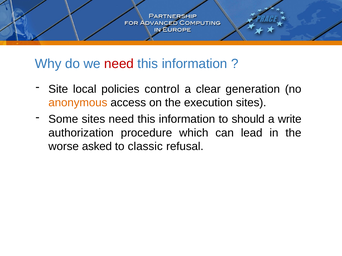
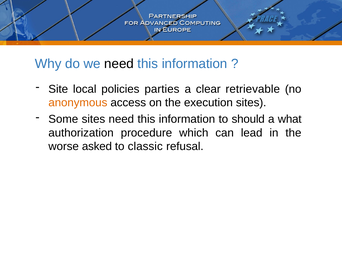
need at (119, 64) colour: red -> black
control: control -> parties
generation: generation -> retrievable
write: write -> what
